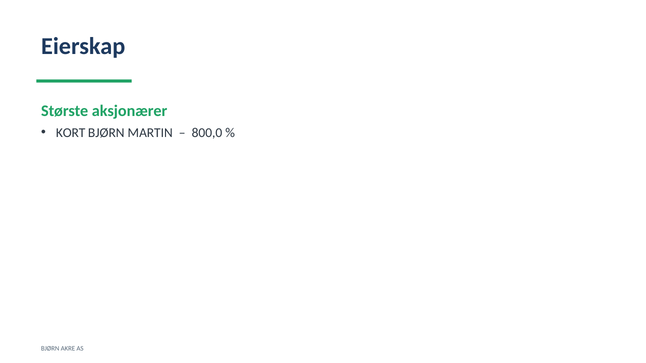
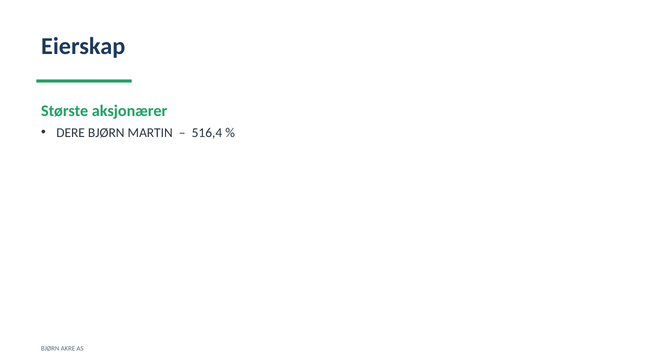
KORT: KORT -> DERE
800,0: 800,0 -> 516,4
